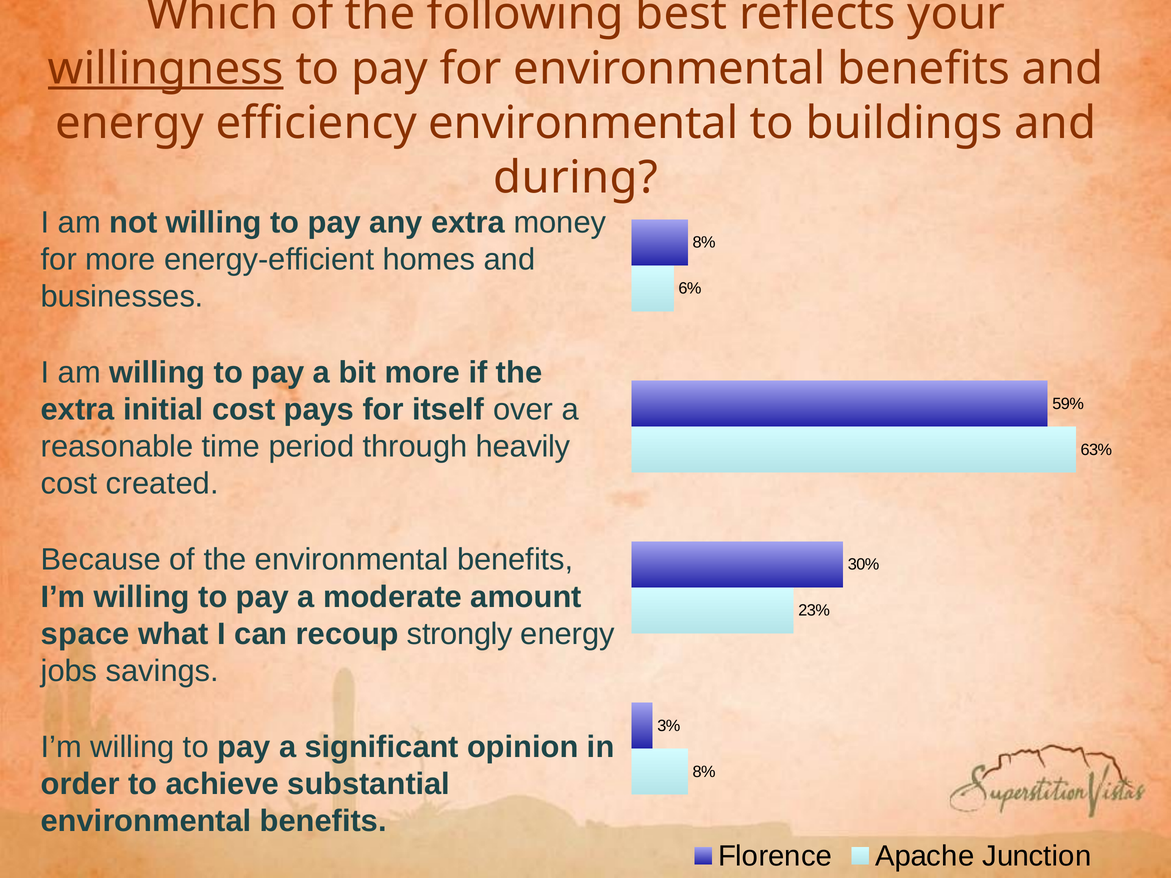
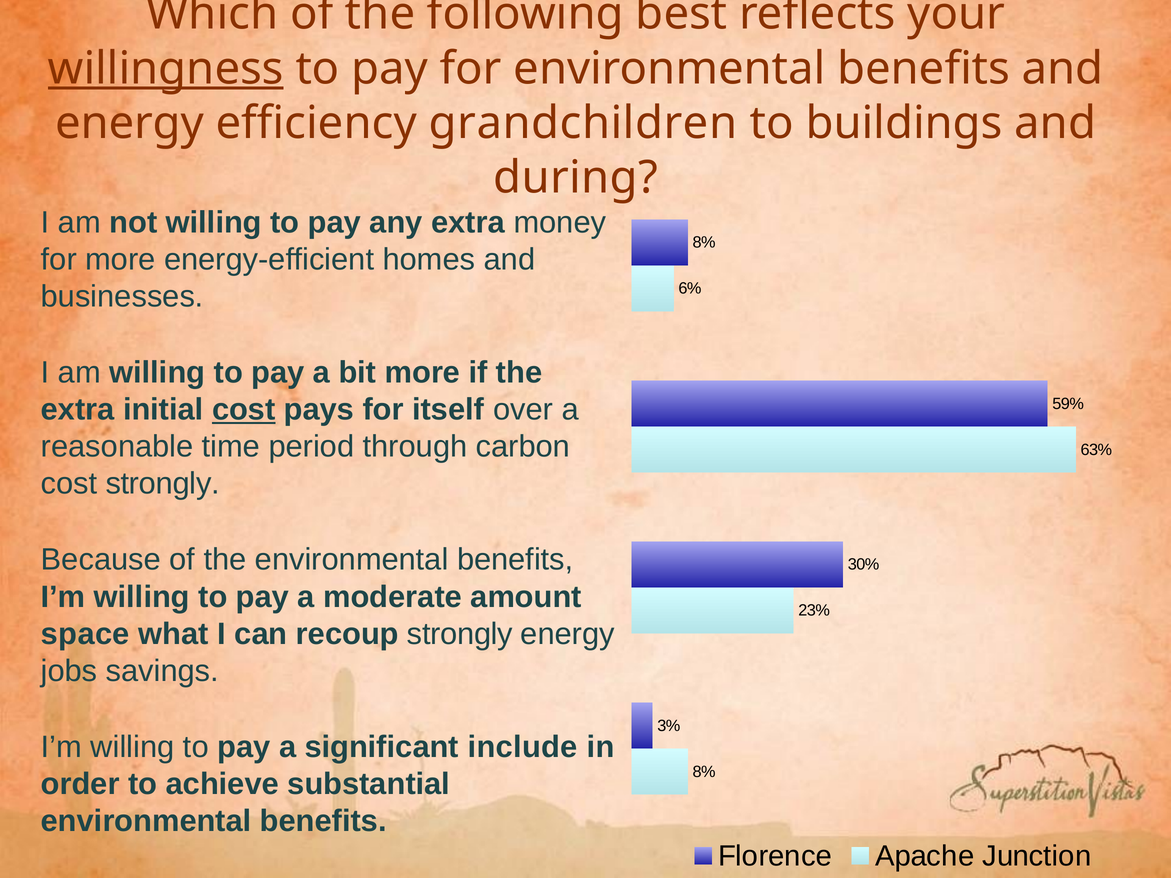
efficiency environmental: environmental -> grandchildren
cost at (244, 410) underline: none -> present
heavily: heavily -> carbon
cost created: created -> strongly
opinion: opinion -> include
